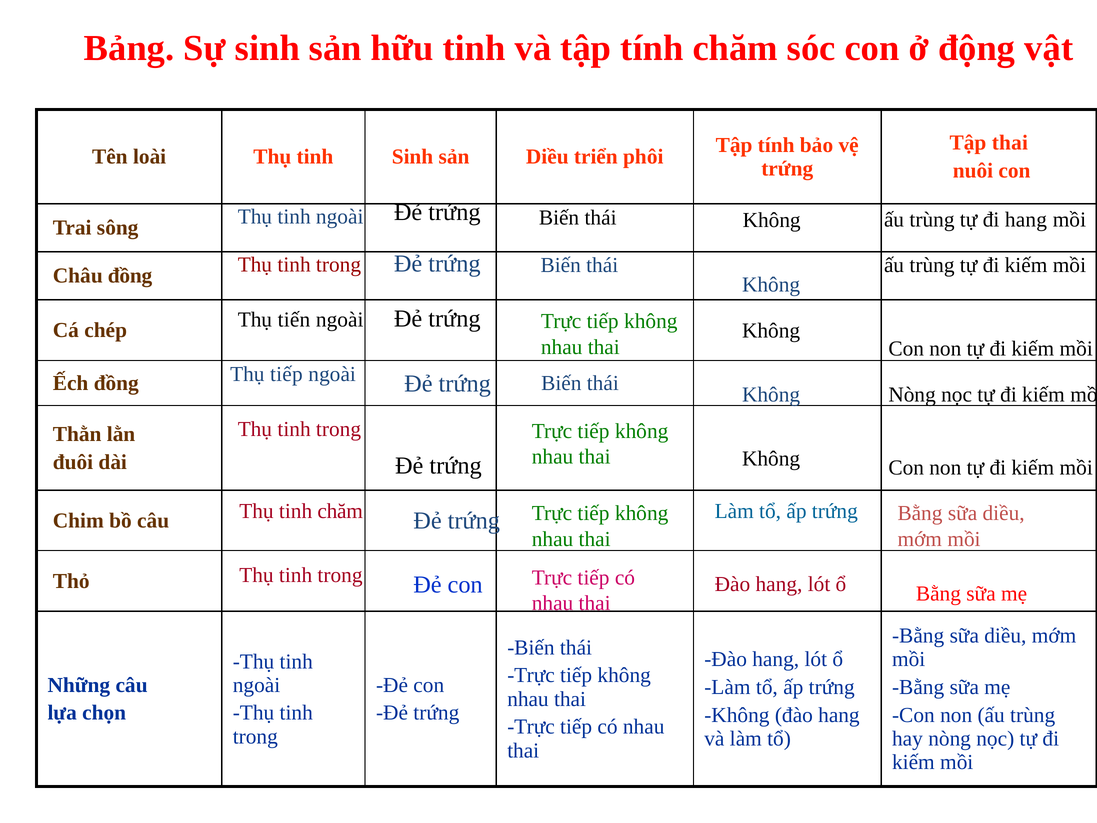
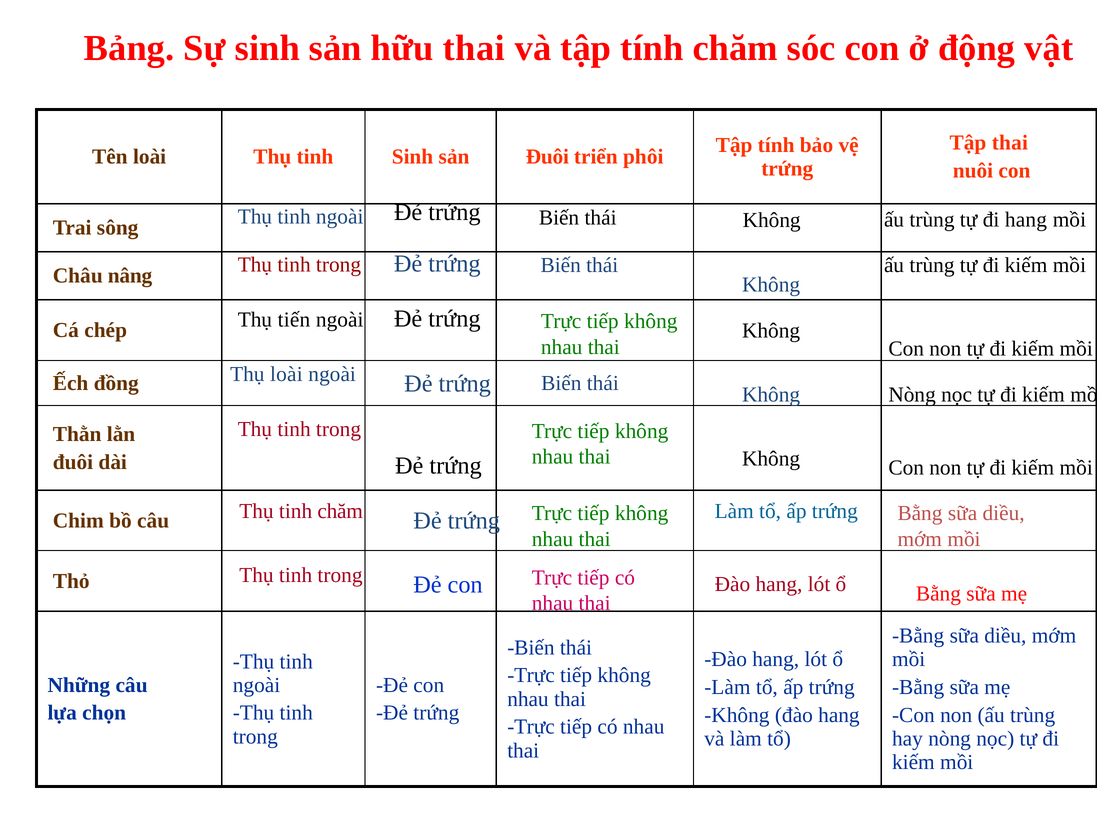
hữu tinh: tinh -> thai
sản Diều: Diều -> Đuôi
Châu đồng: đồng -> nâng
Thụ tiếp: tiếp -> loài
